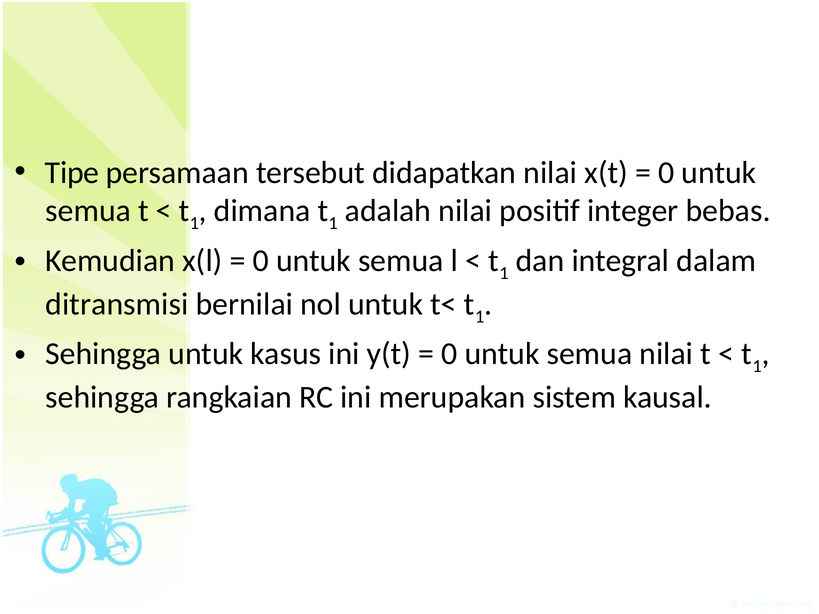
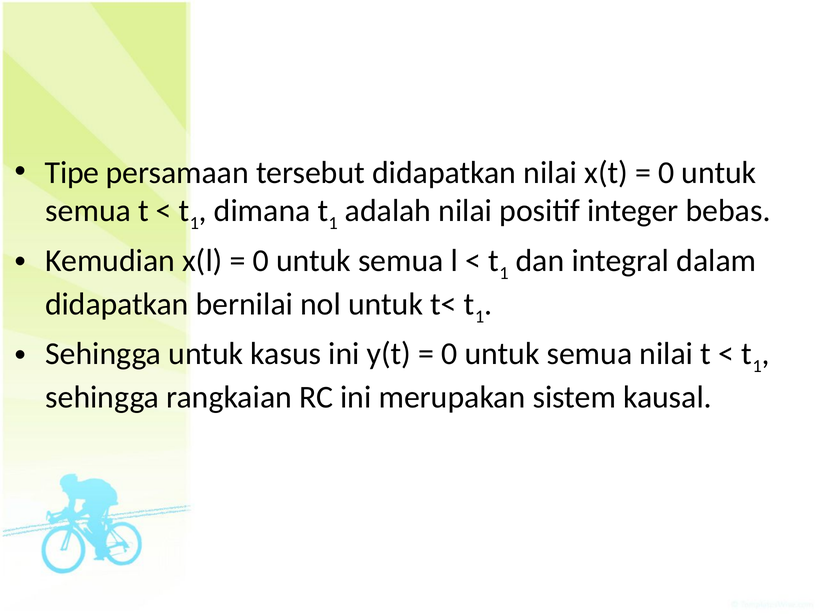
ditransmisi at (117, 304): ditransmisi -> didapatkan
